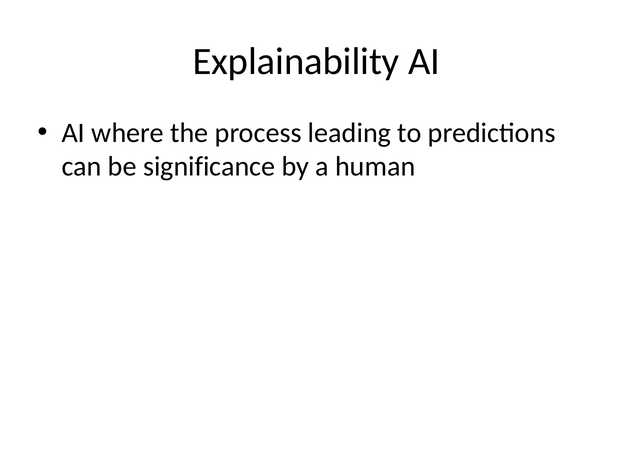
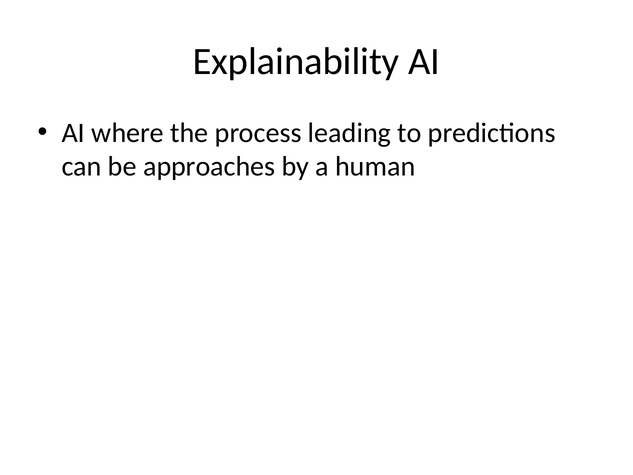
significance: significance -> approaches
